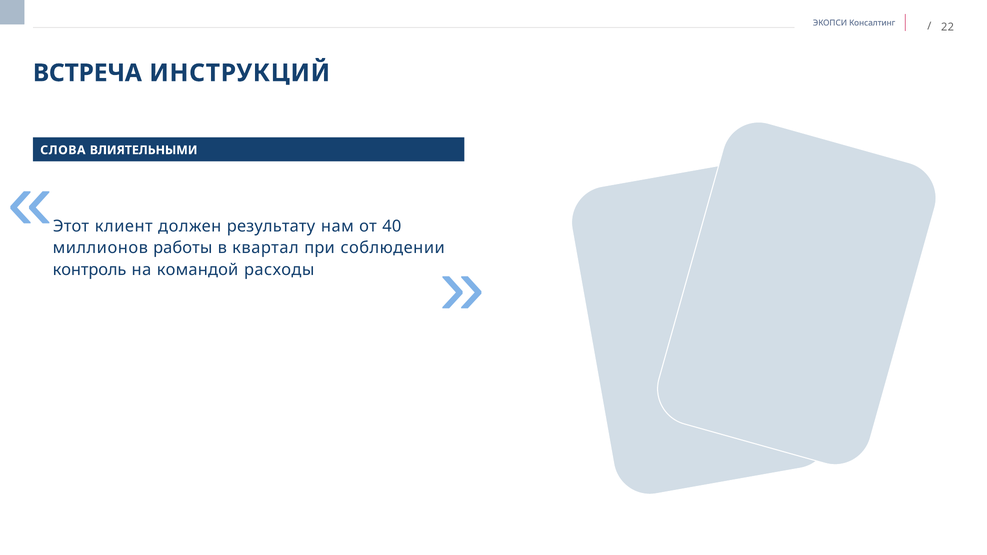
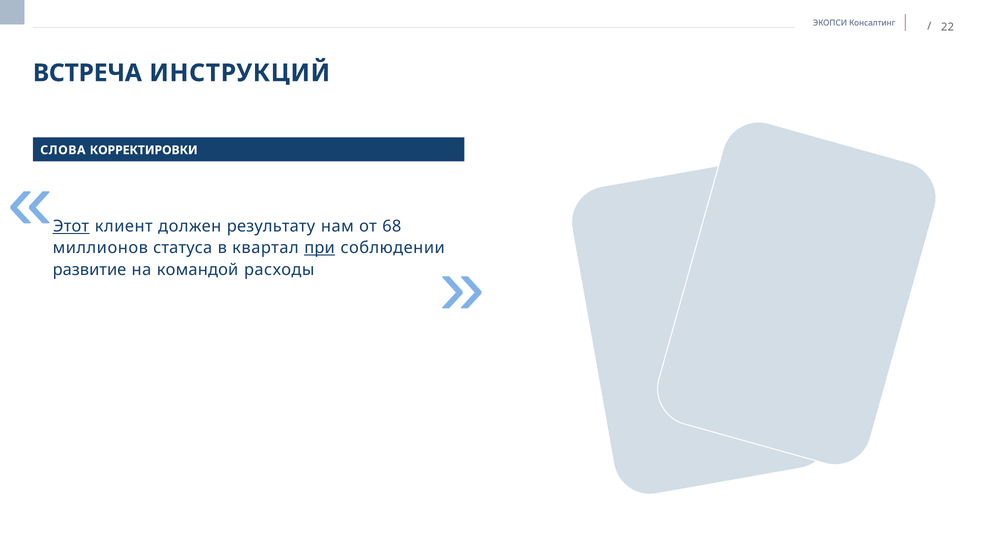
ВЛИЯТЕЛЬНЫМИ: ВЛИЯТЕЛЬНЫМИ -> КОРРЕКТИРОВКИ
Этот underline: none -> present
40: 40 -> 68
работы: работы -> статуса
при underline: none -> present
контроль: контроль -> развитие
